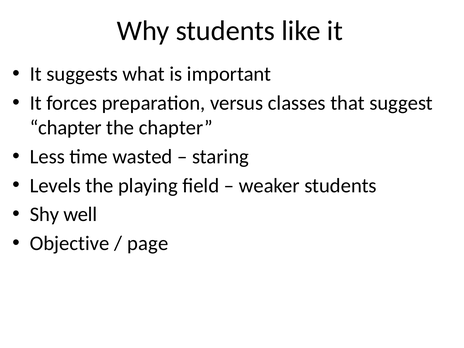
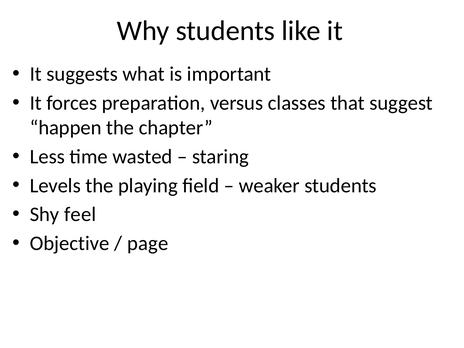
chapter at (66, 128): chapter -> happen
well: well -> feel
